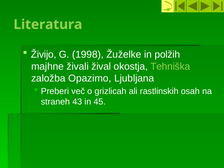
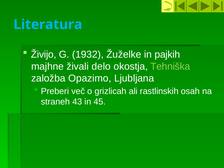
Literatura colour: light green -> light blue
1998: 1998 -> 1932
polžih: polžih -> pajkih
žival: žival -> delo
